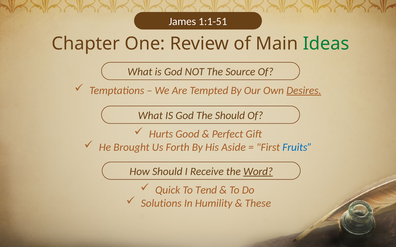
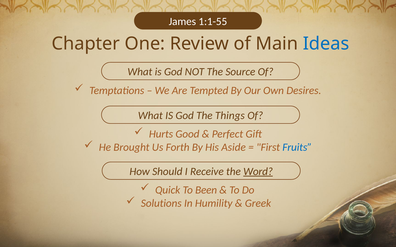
1:1-51: 1:1-51 -> 1:1-55
Ideas colour: green -> blue
Desires underline: present -> none
The Should: Should -> Things
Tend: Tend -> Been
These: These -> Greek
